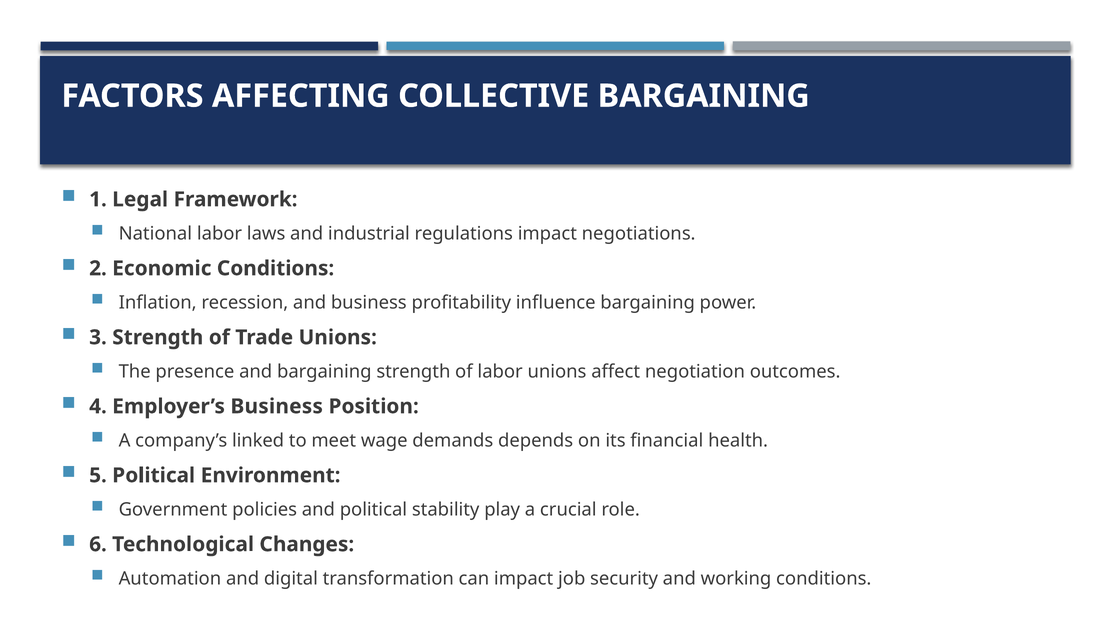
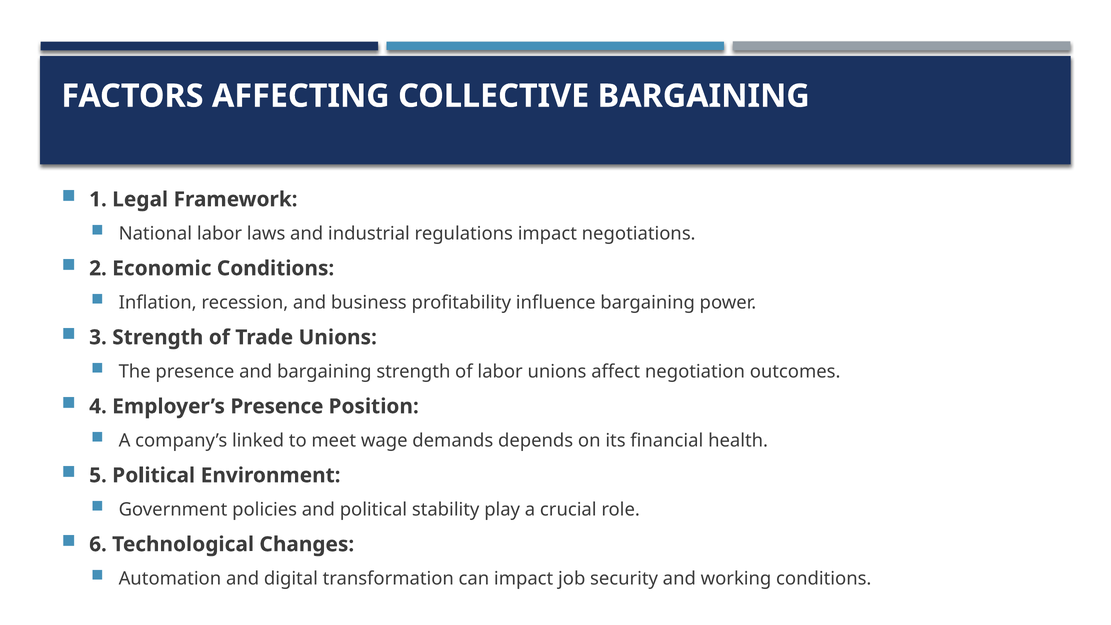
Employer’s Business: Business -> Presence
